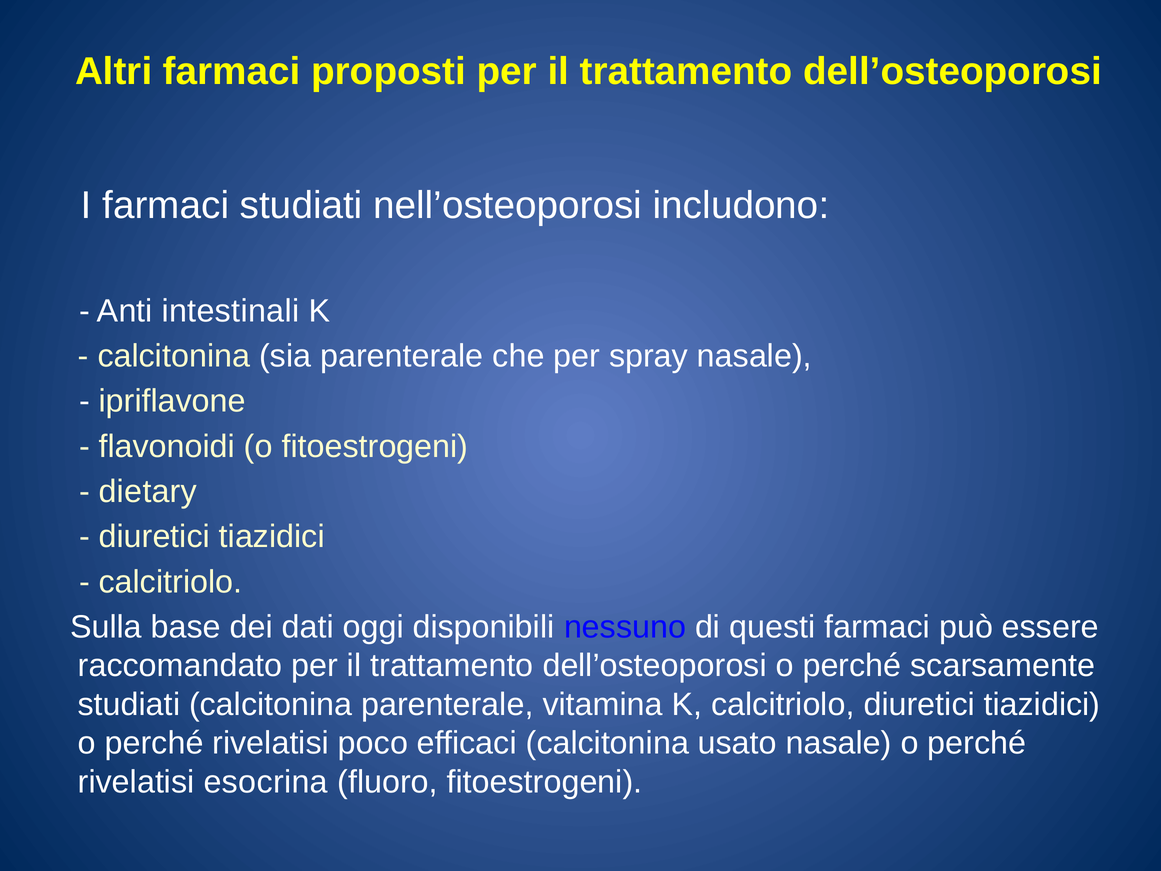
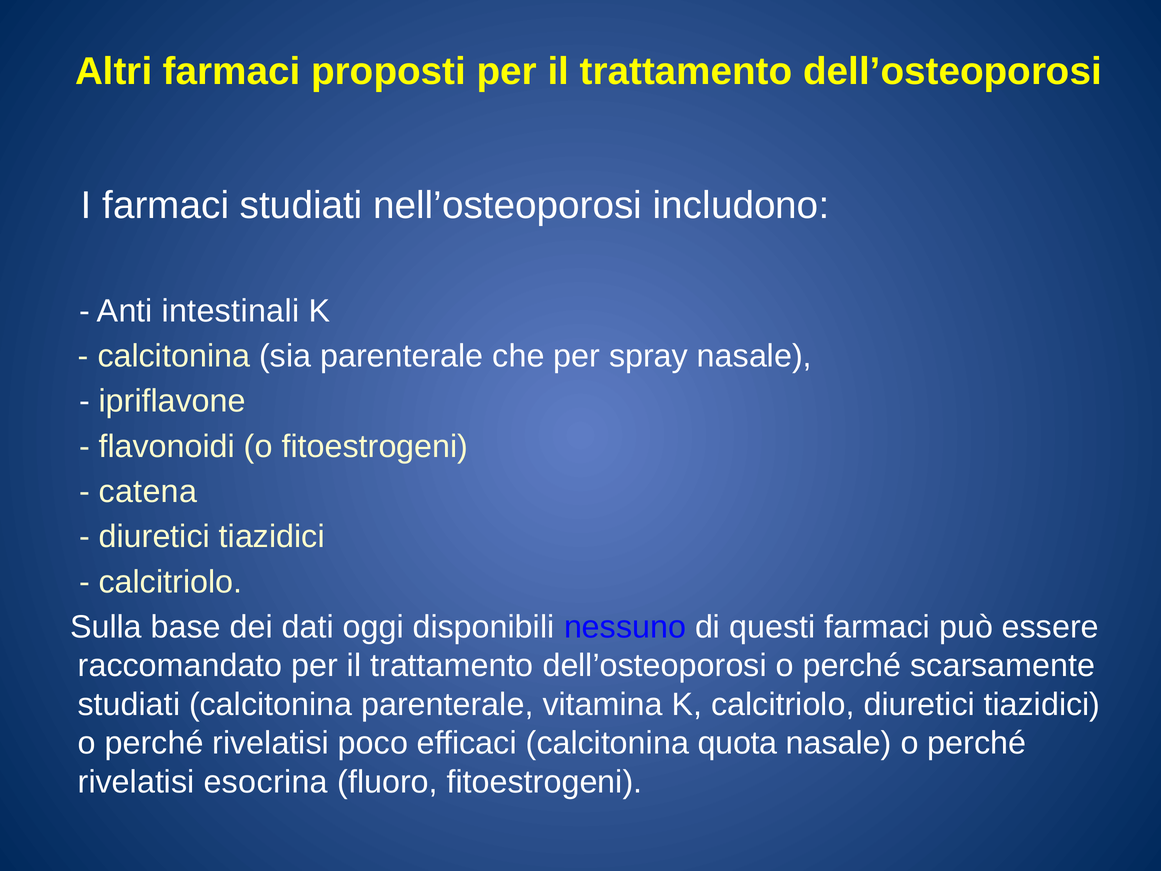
dietary: dietary -> catena
usato: usato -> quota
